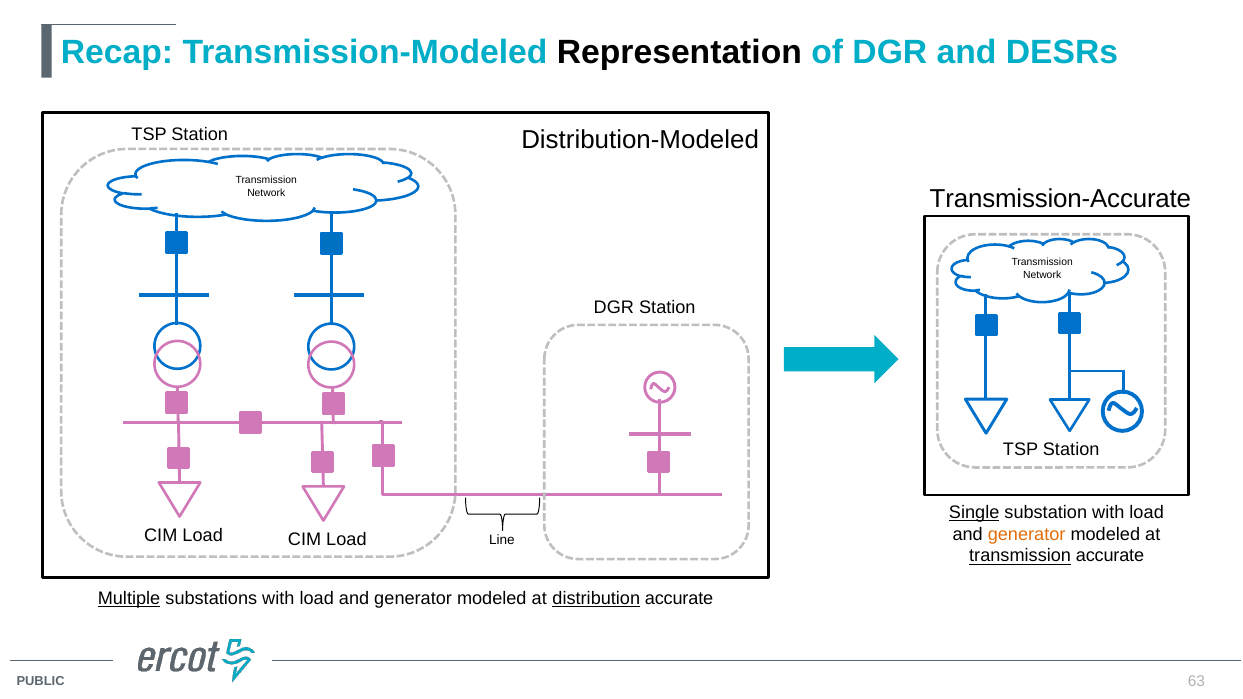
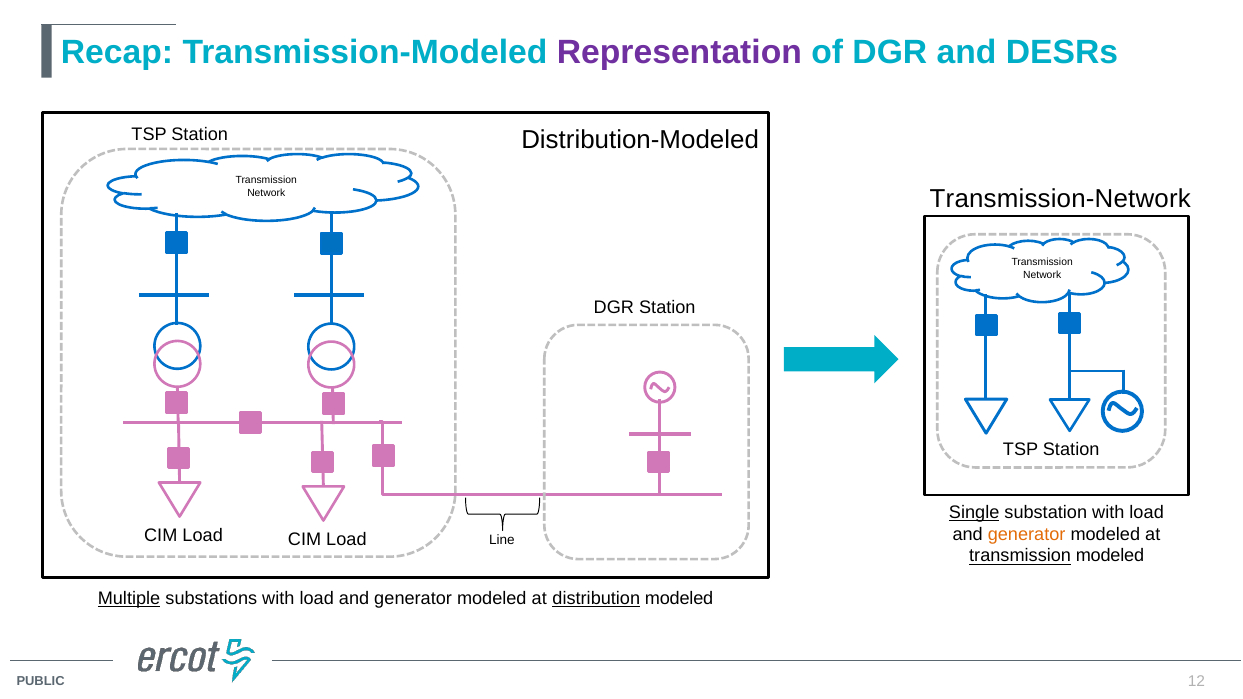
Representation colour: black -> purple
Transmission-Accurate: Transmission-Accurate -> Transmission-Network
transmission accurate: accurate -> modeled
distribution accurate: accurate -> modeled
63: 63 -> 12
